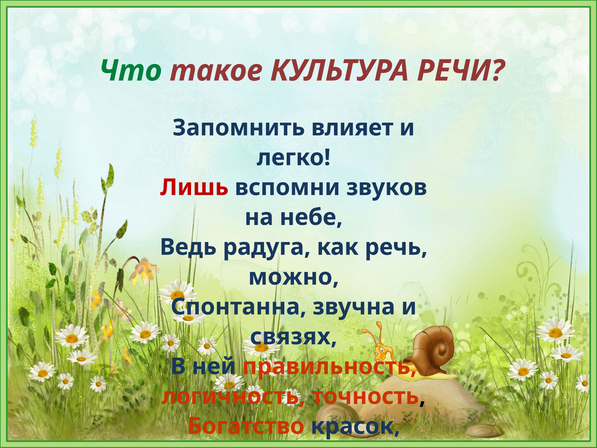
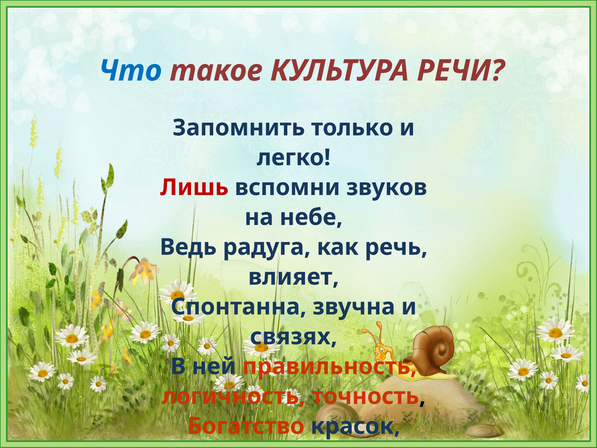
Что colour: green -> blue
влияет: влияет -> только
можно: можно -> влияет
